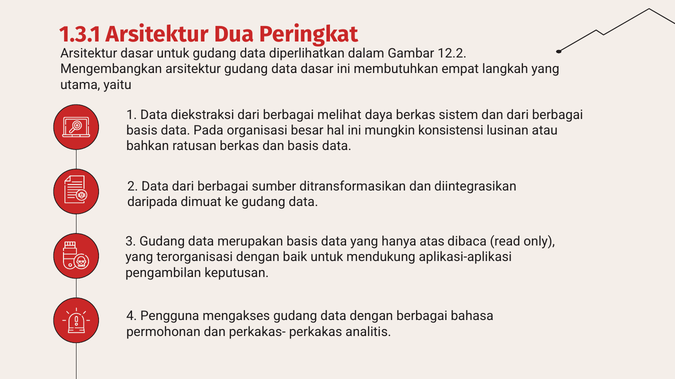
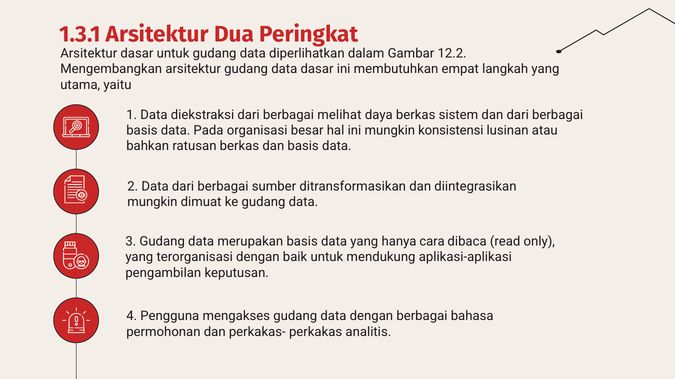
daripada at (152, 202): daripada -> mungkin
atas: atas -> cara
